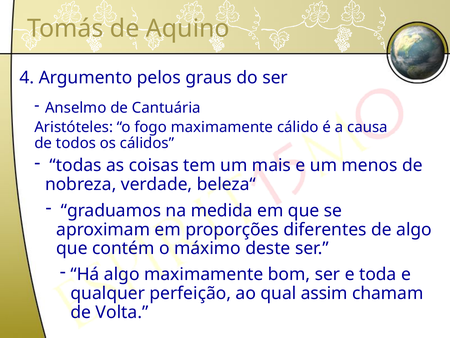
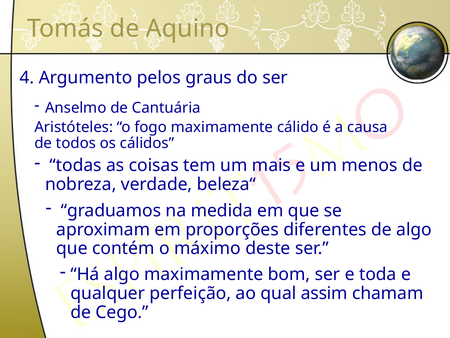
Volta: Volta -> Cego
